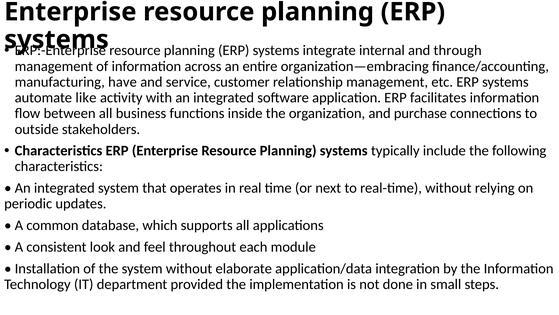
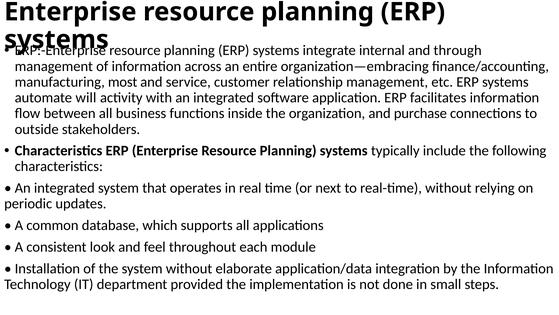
have: have -> most
like: like -> will
